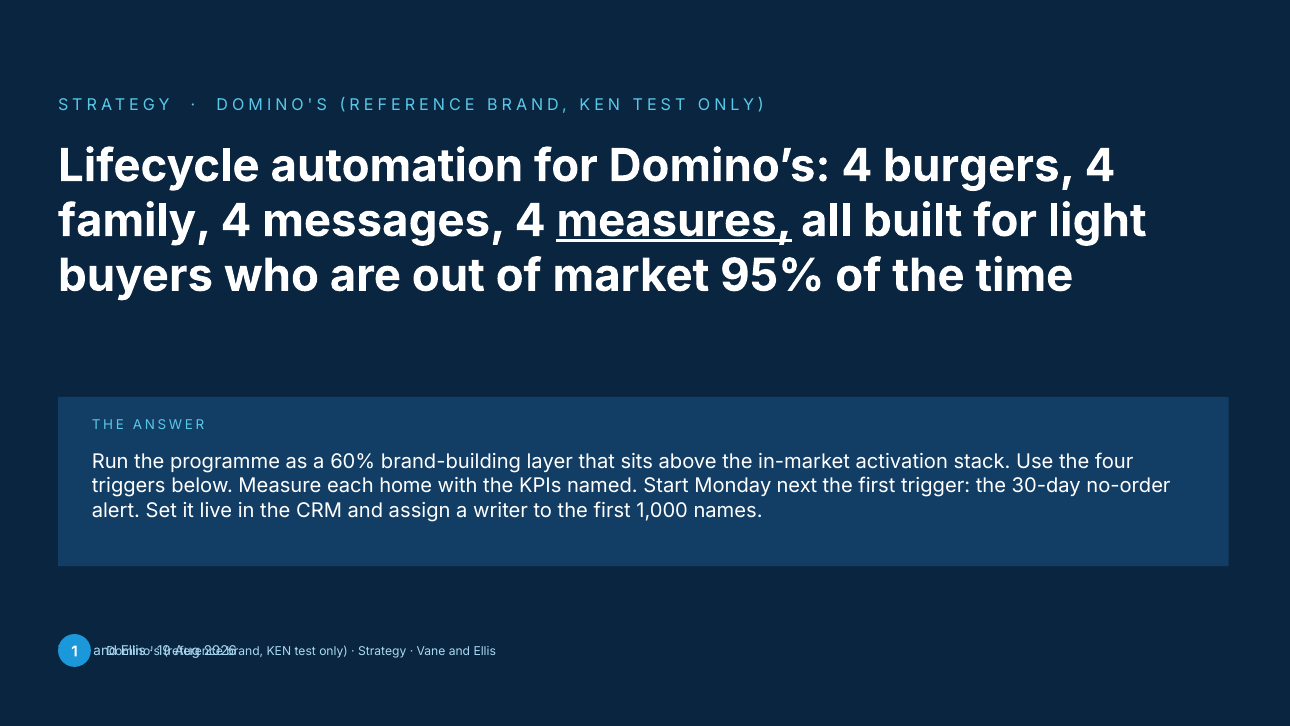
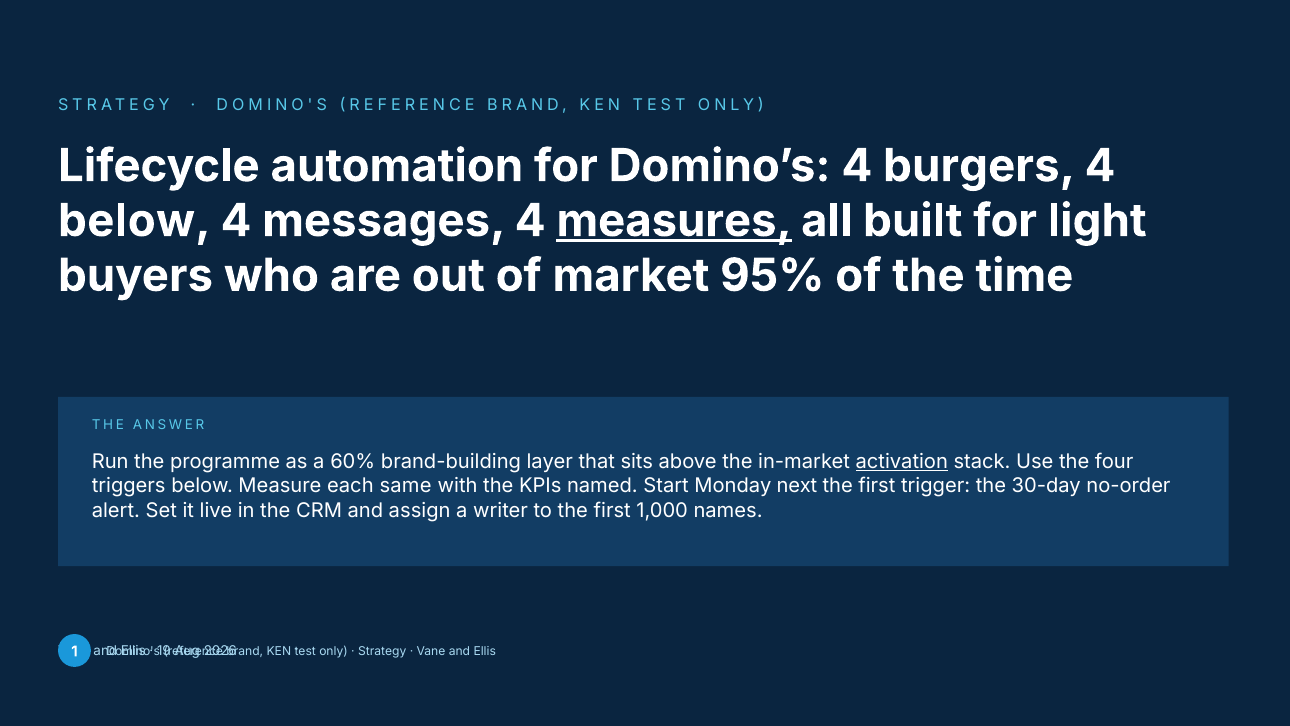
family at (135, 221): family -> below
activation underline: none -> present
home: home -> same
